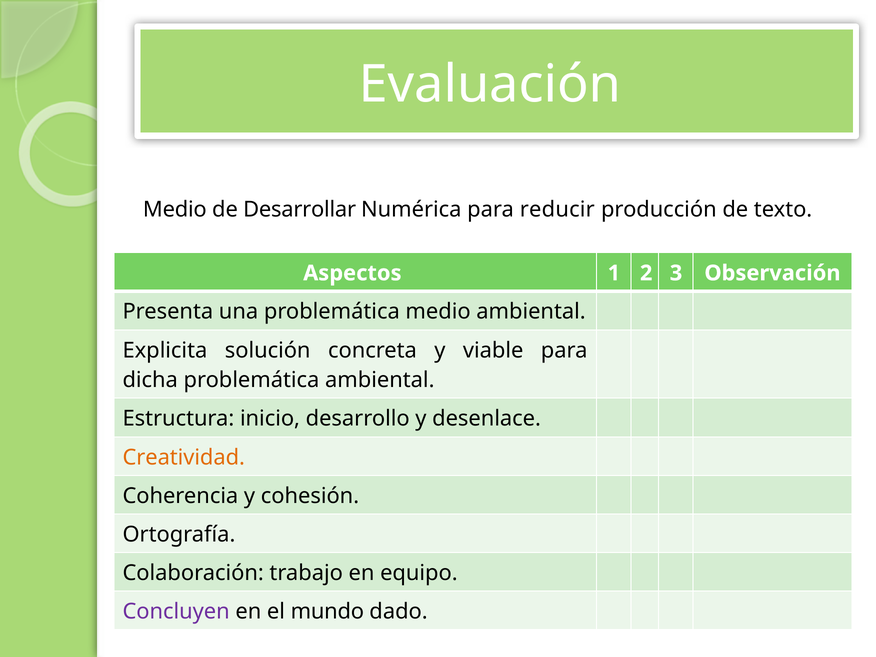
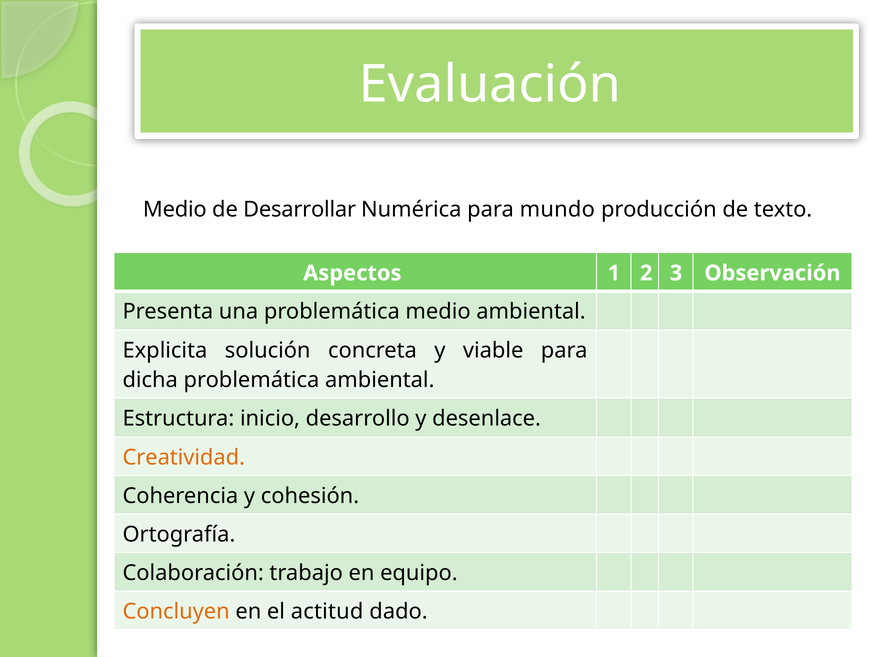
reducir: reducir -> mundo
Concluyen colour: purple -> orange
mundo: mundo -> actitud
